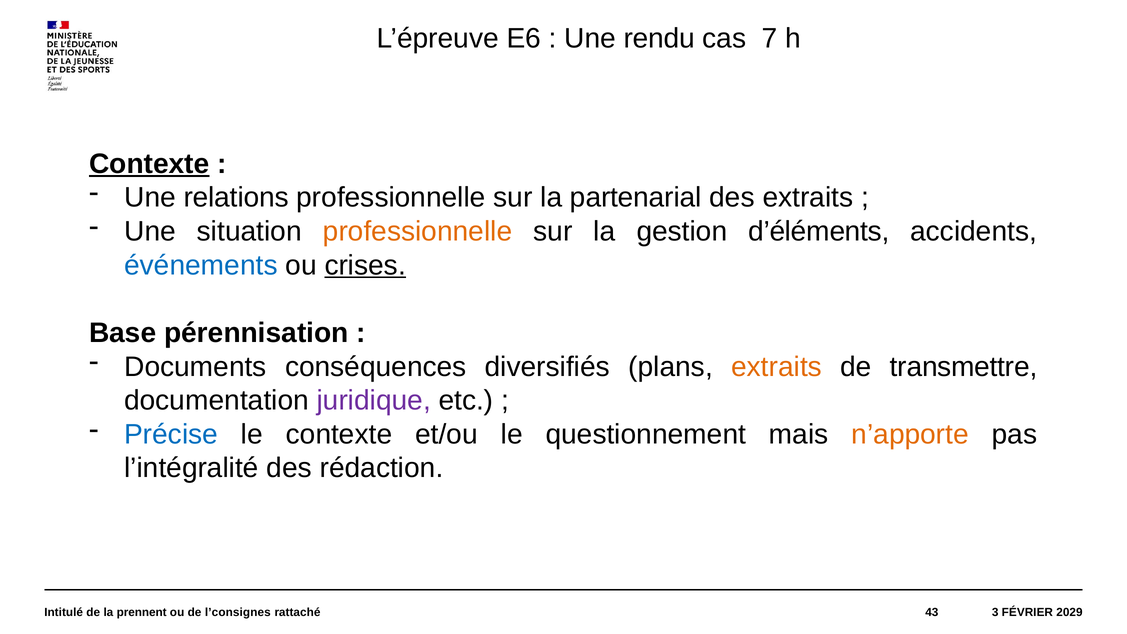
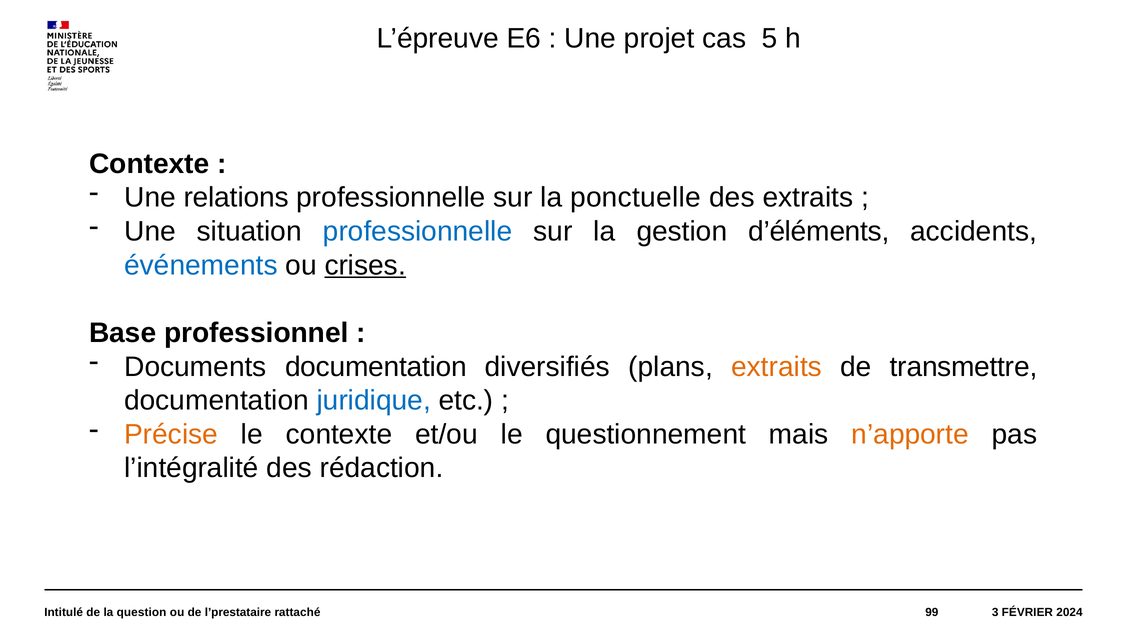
rendu: rendu -> projet
7: 7 -> 5
Contexte at (149, 164) underline: present -> none
partenarial: partenarial -> ponctuelle
professionnelle at (418, 231) colour: orange -> blue
pérennisation: pérennisation -> professionnel
Documents conséquences: conséquences -> documentation
juridique colour: purple -> blue
Précise colour: blue -> orange
prennent: prennent -> question
l’consignes: l’consignes -> l’prestataire
43: 43 -> 99
2029: 2029 -> 2024
